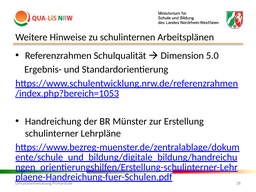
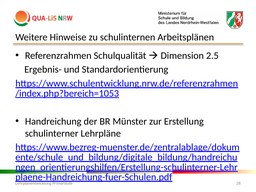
5.0: 5.0 -> 2.5
